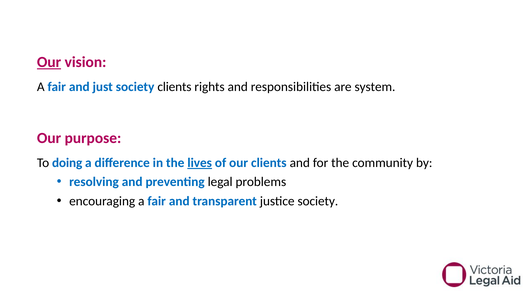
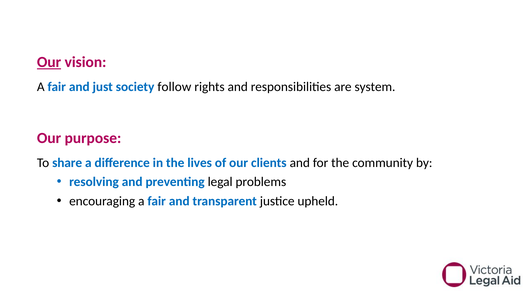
society clients: clients -> follow
doing: doing -> share
lives underline: present -> none
justice society: society -> upheld
